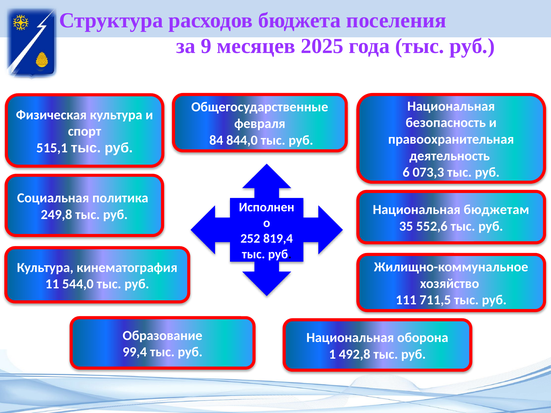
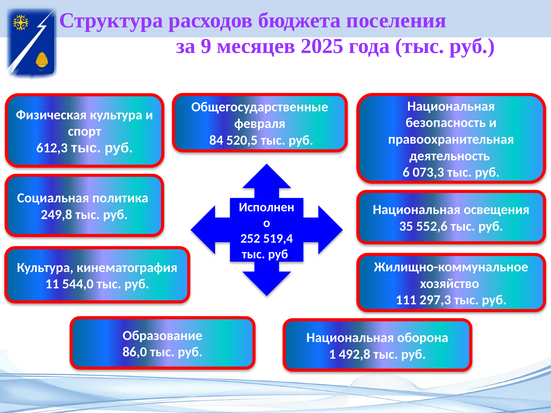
844,0: 844,0 -> 520,5
515,1: 515,1 -> 612,3
бюджетам: бюджетам -> освещения
819,4: 819,4 -> 519,4
711,5: 711,5 -> 297,3
99,4: 99,4 -> 86,0
